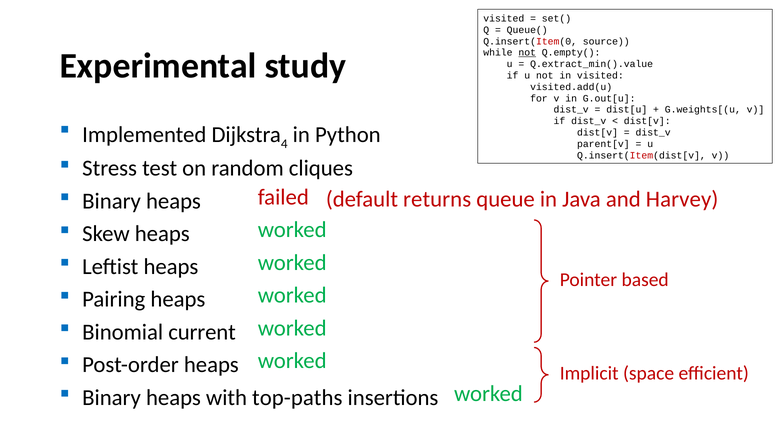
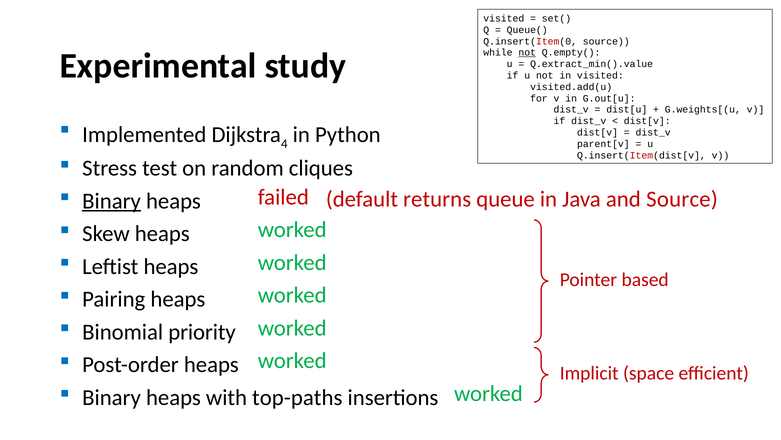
Binary at (112, 201) underline: none -> present
and Harvey: Harvey -> Source
current: current -> priority
